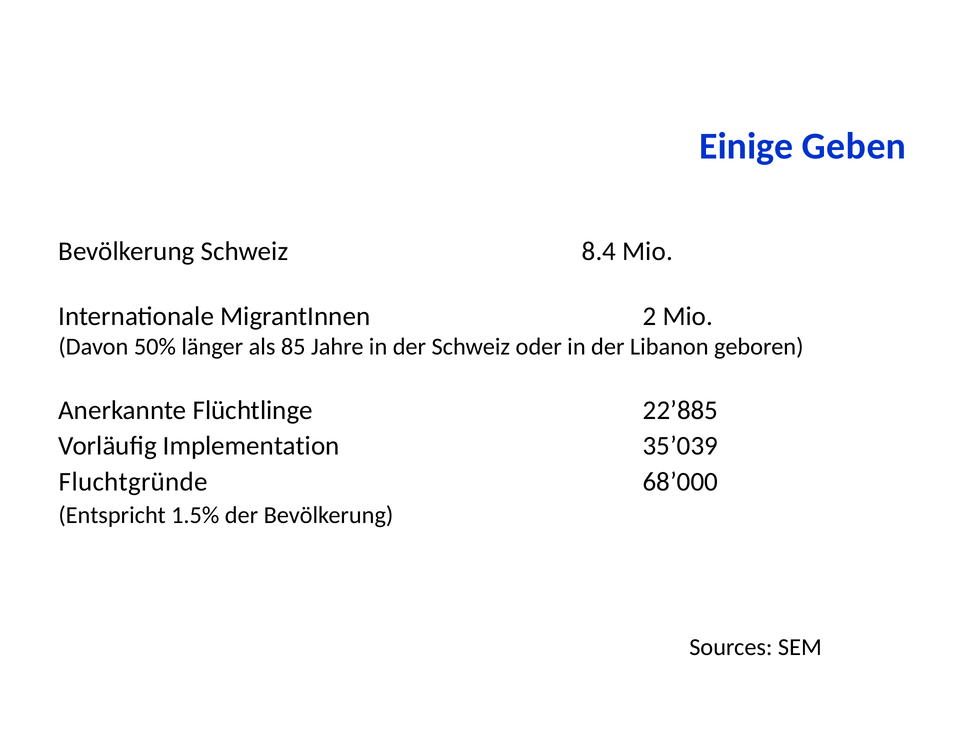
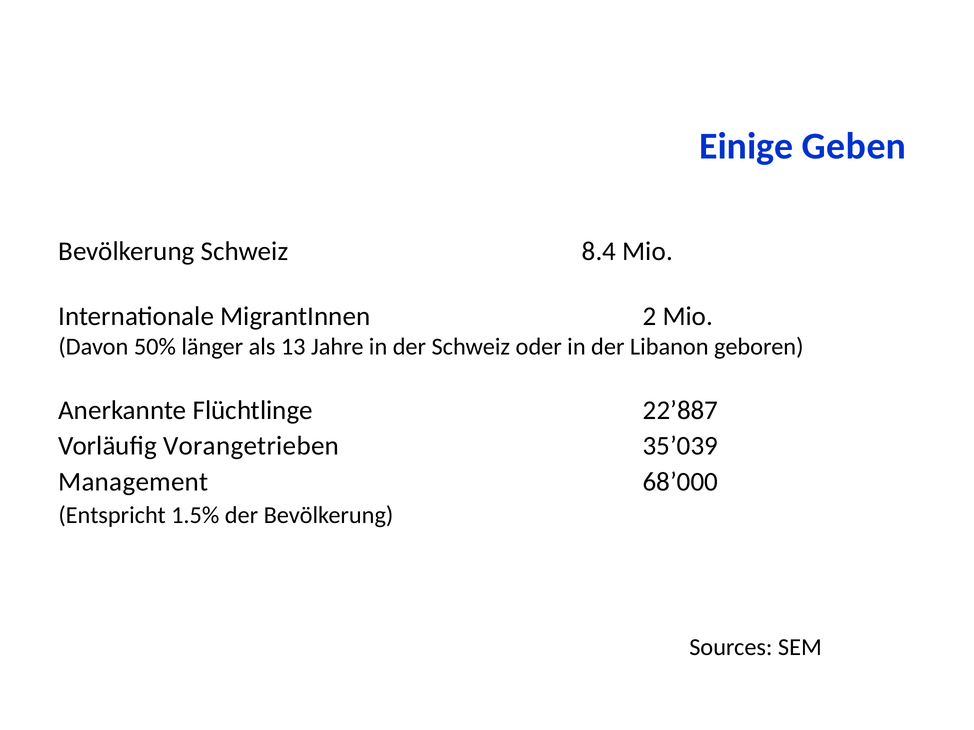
85: 85 -> 13
22’885: 22’885 -> 22’887
Implementation: Implementation -> Vorangetrieben
Fluchtgründe: Fluchtgründe -> Management
